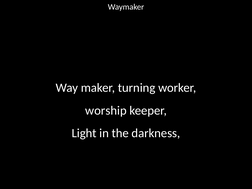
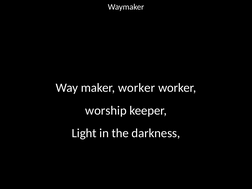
maker turning: turning -> worker
